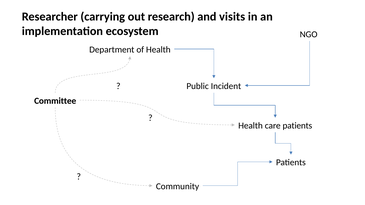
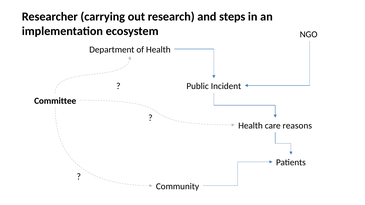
visits: visits -> steps
care patients: patients -> reasons
